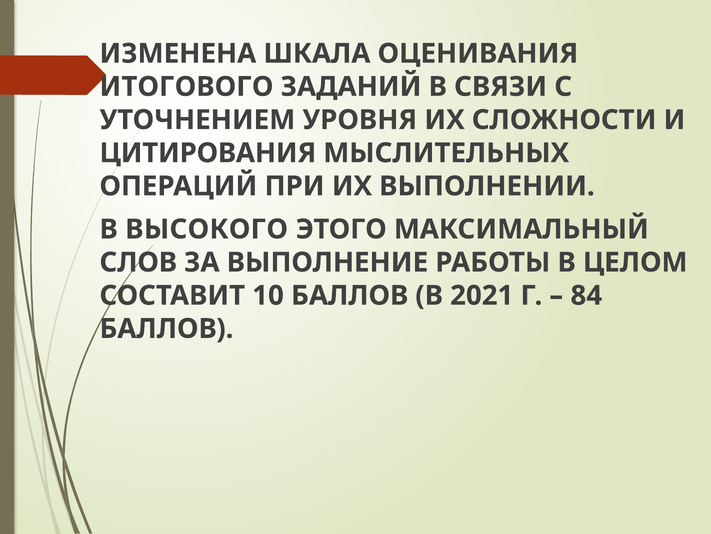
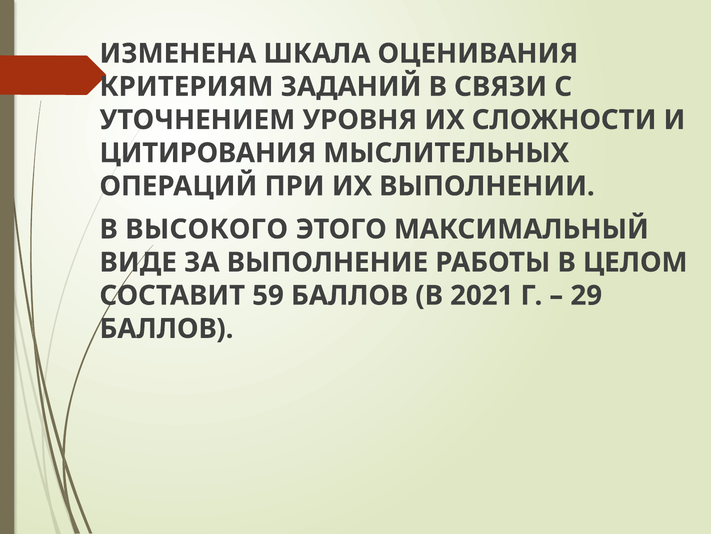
ИТОГОВОГО: ИТОГОВОГО -> КРИТЕРИЯМ
СЛОВ: СЛОВ -> ВИДЕ
10: 10 -> 59
84: 84 -> 29
